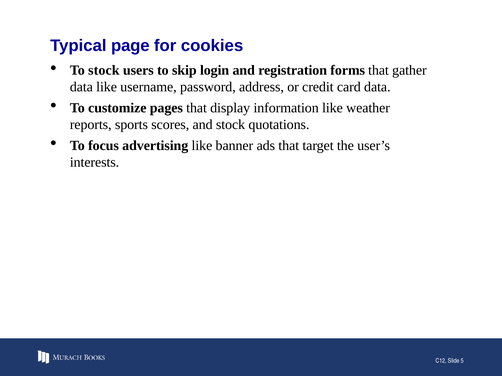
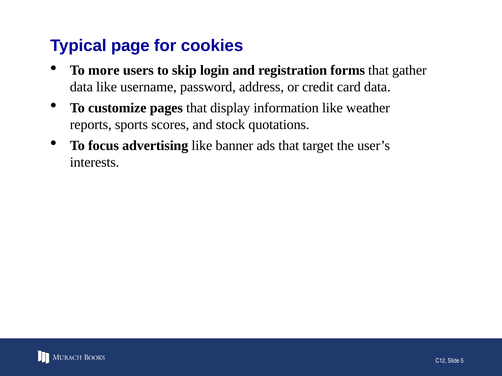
To stock: stock -> more
